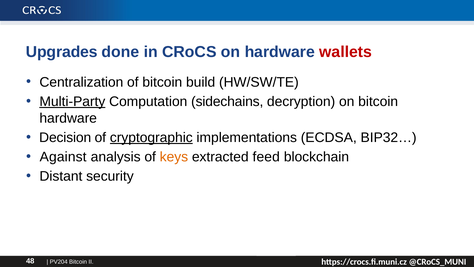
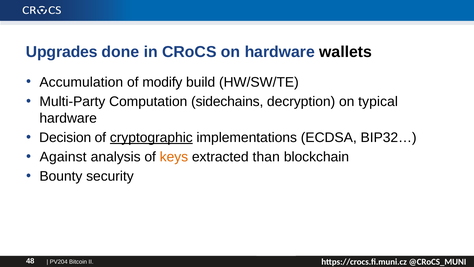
wallets colour: red -> black
Centralization: Centralization -> Accumulation
of bitcoin: bitcoin -> modify
Multi-Party underline: present -> none
on bitcoin: bitcoin -> typical
feed: feed -> than
Distant: Distant -> Bounty
